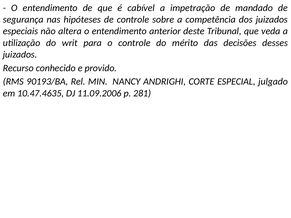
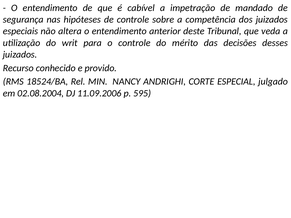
90193/BA: 90193/BA -> 18524/BA
10.47.4635: 10.47.4635 -> 02.08.2004
281: 281 -> 595
